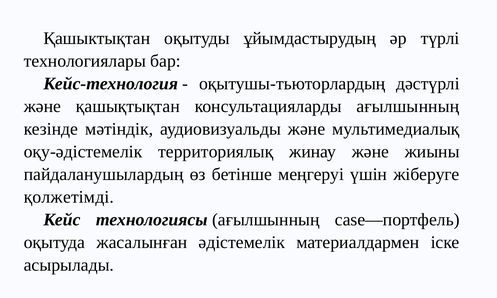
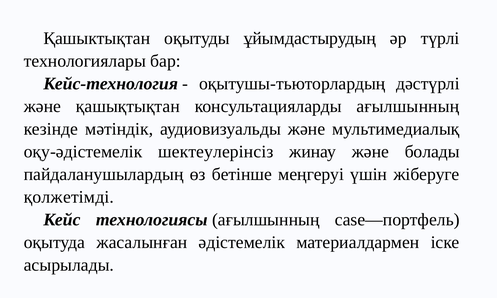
территориялық: территориялық -> шектеулерінсіз
жиыны: жиыны -> болады
